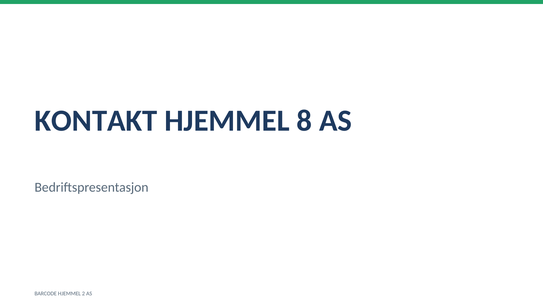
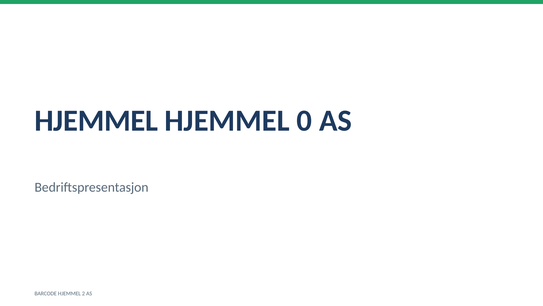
KONTAKT at (96, 120): KONTAKT -> HJEMMEL
8: 8 -> 0
